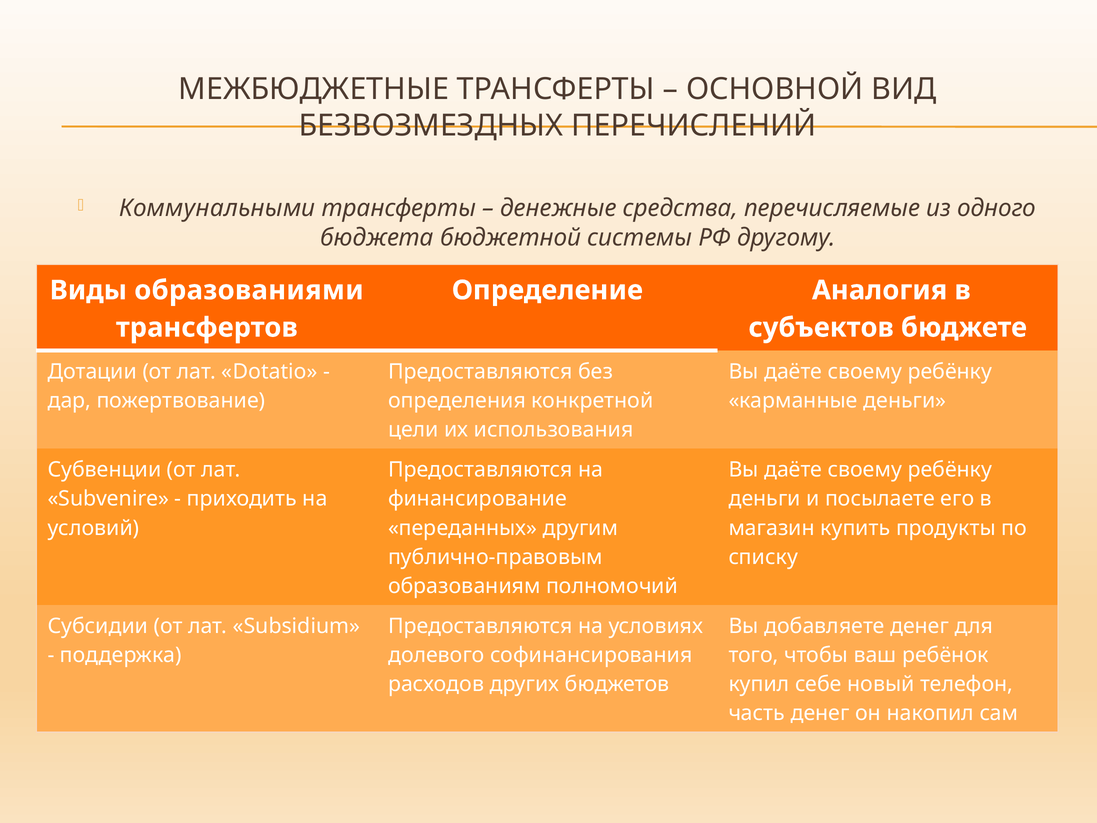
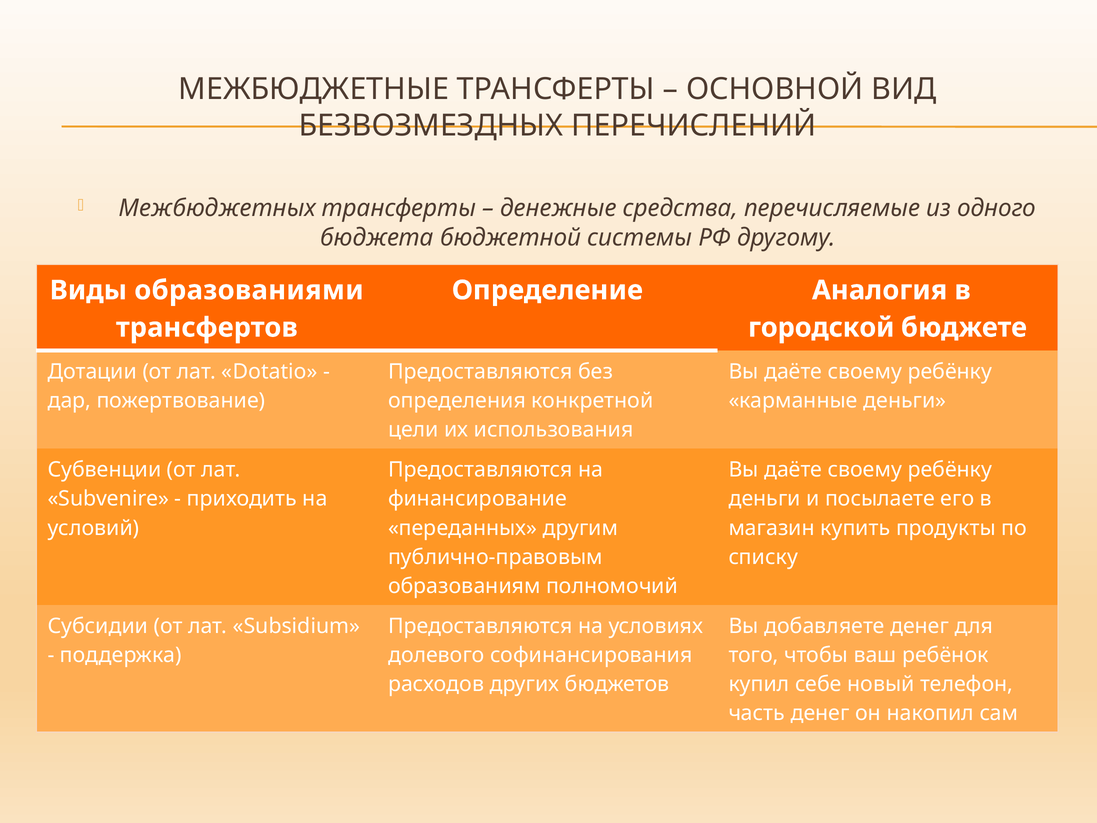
Коммунальными: Коммунальными -> Межбюджетных
субъектов: субъектов -> городской
